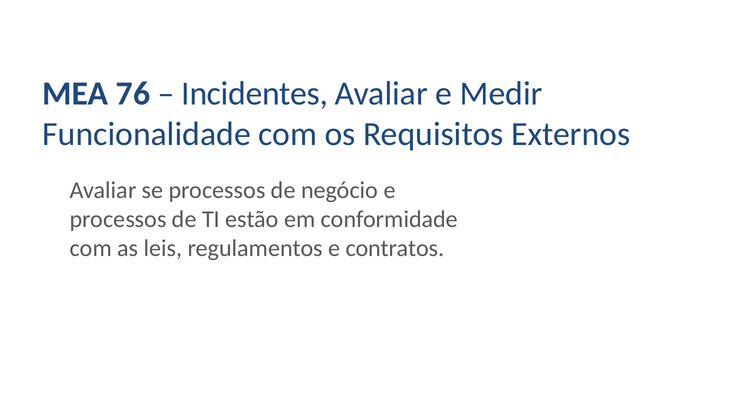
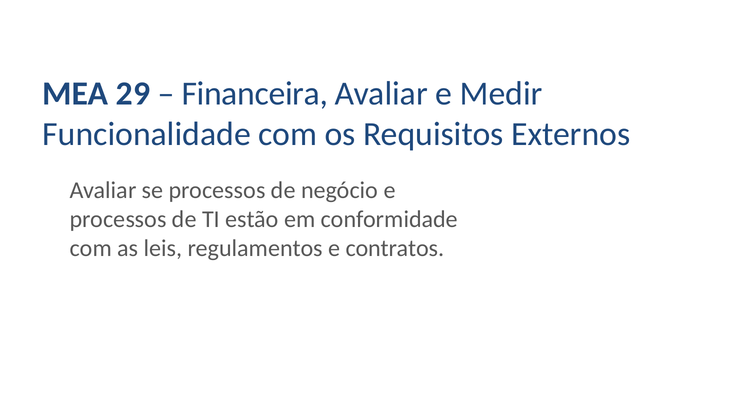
76: 76 -> 29
Incidentes: Incidentes -> Financeira
